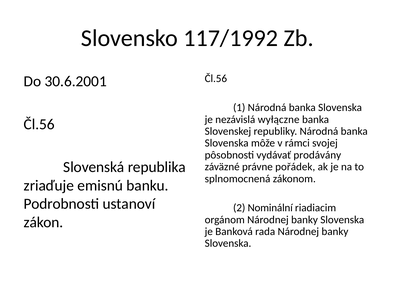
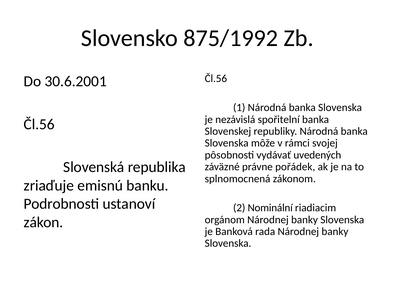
117/1992: 117/1992 -> 875/1992
wyłączne: wyłączne -> spořitelní
prodávány: prodávány -> uvedených
